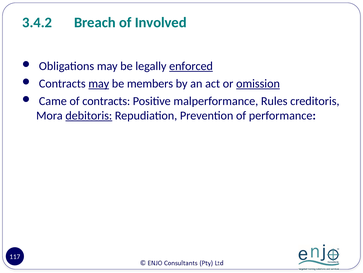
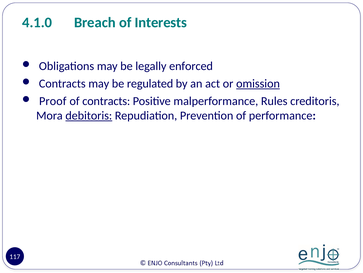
3.4.2: 3.4.2 -> 4.1.0
Involved: Involved -> Interests
enforced underline: present -> none
may at (99, 83) underline: present -> none
members: members -> regulated
Came: Came -> Proof
